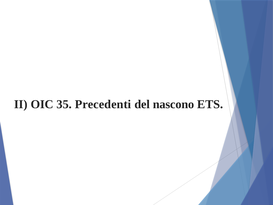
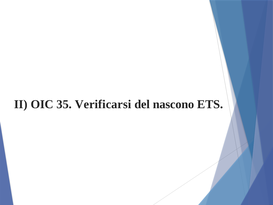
Precedenti: Precedenti -> Verificarsi
